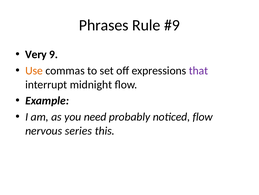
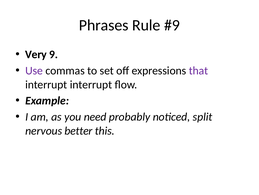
Use colour: orange -> purple
interrupt midnight: midnight -> interrupt
noticed flow: flow -> split
series: series -> better
